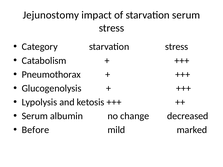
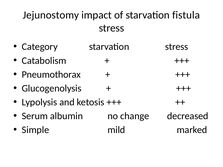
starvation serum: serum -> fistula
Before: Before -> Simple
